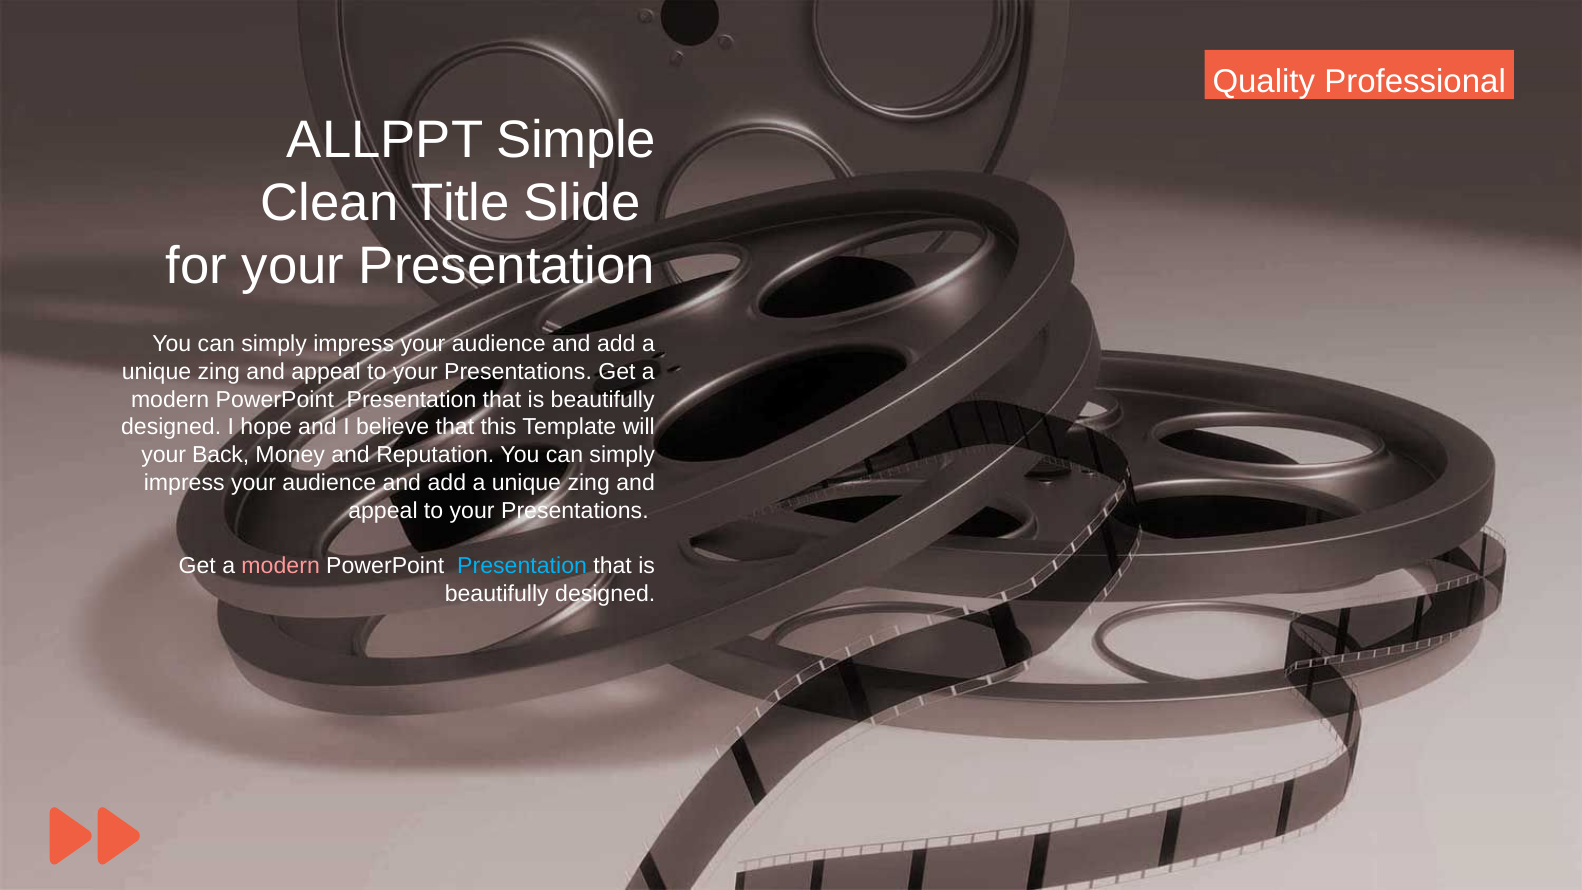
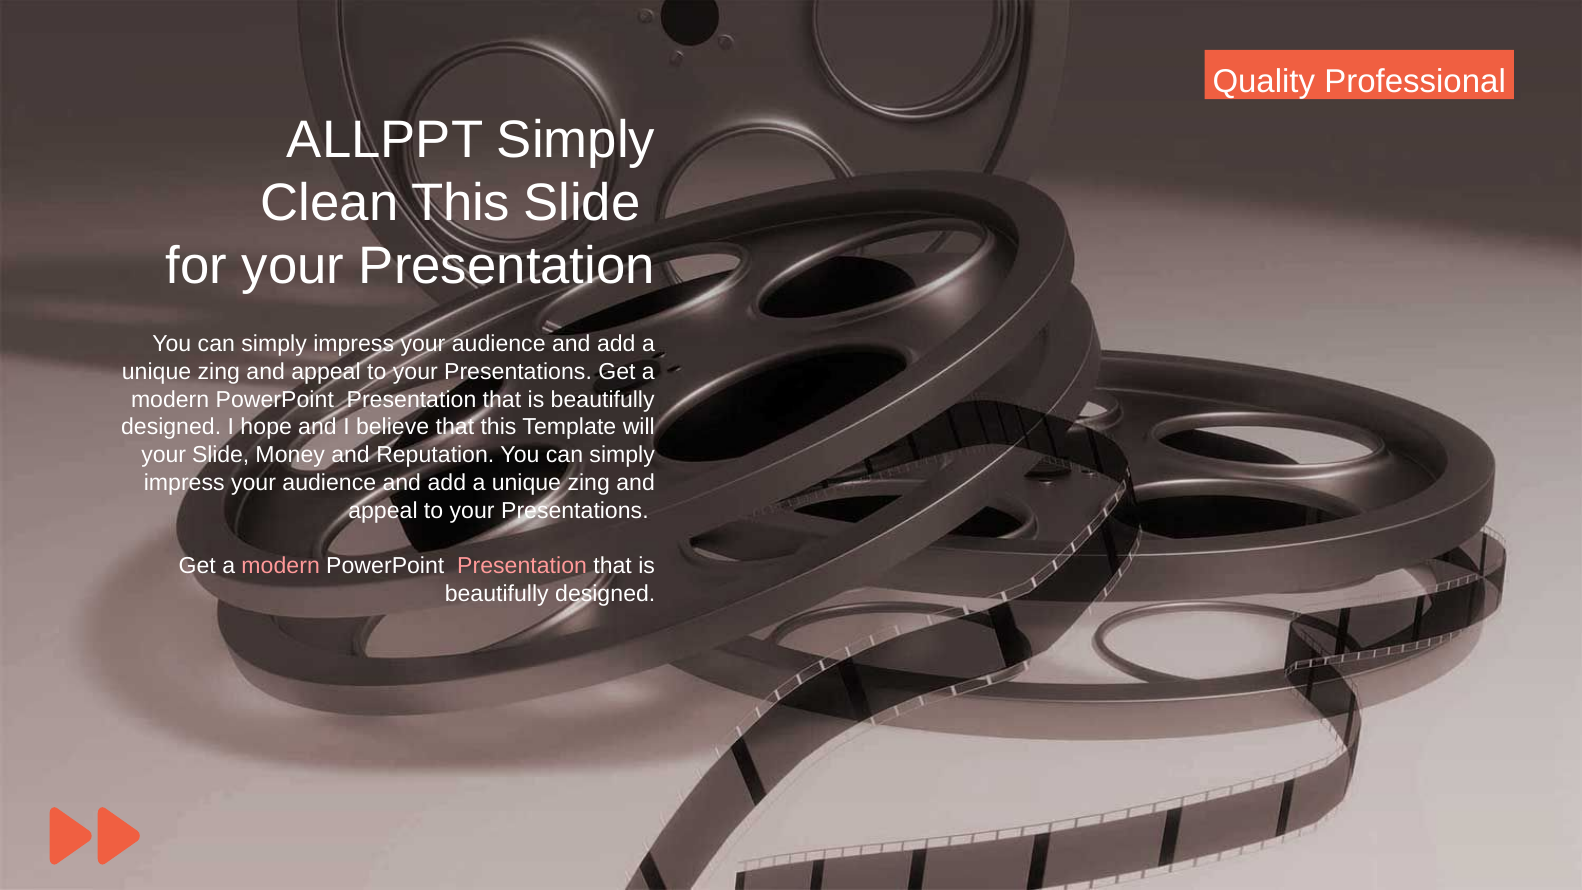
ALLPPT Simple: Simple -> Simply
Clean Title: Title -> This
your Back: Back -> Slide
Presentation at (522, 566) colour: light blue -> pink
